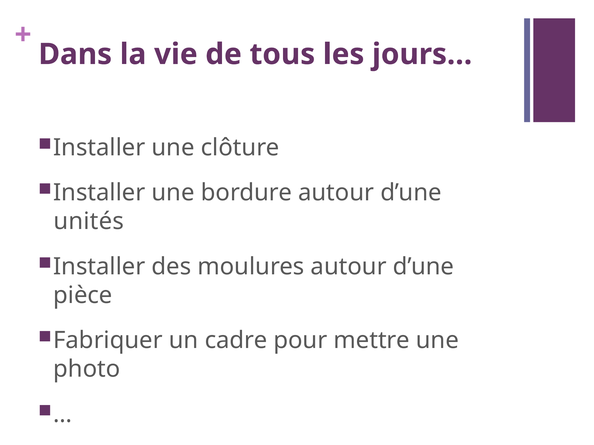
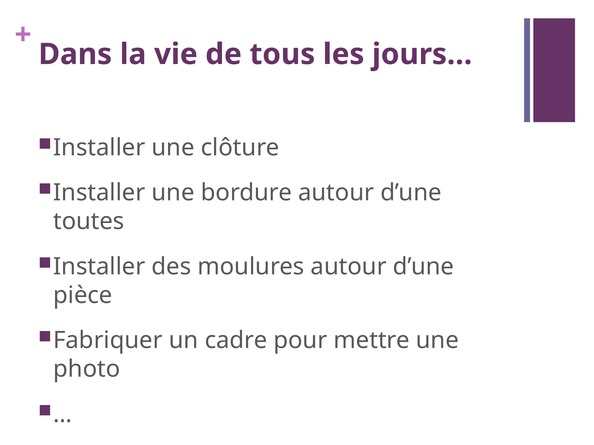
unités: unités -> toutes
